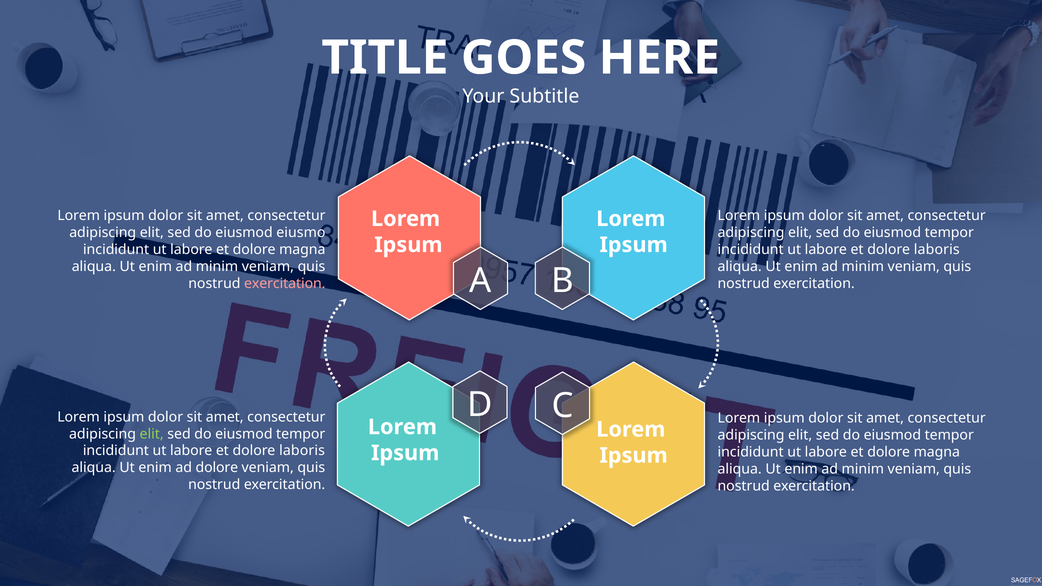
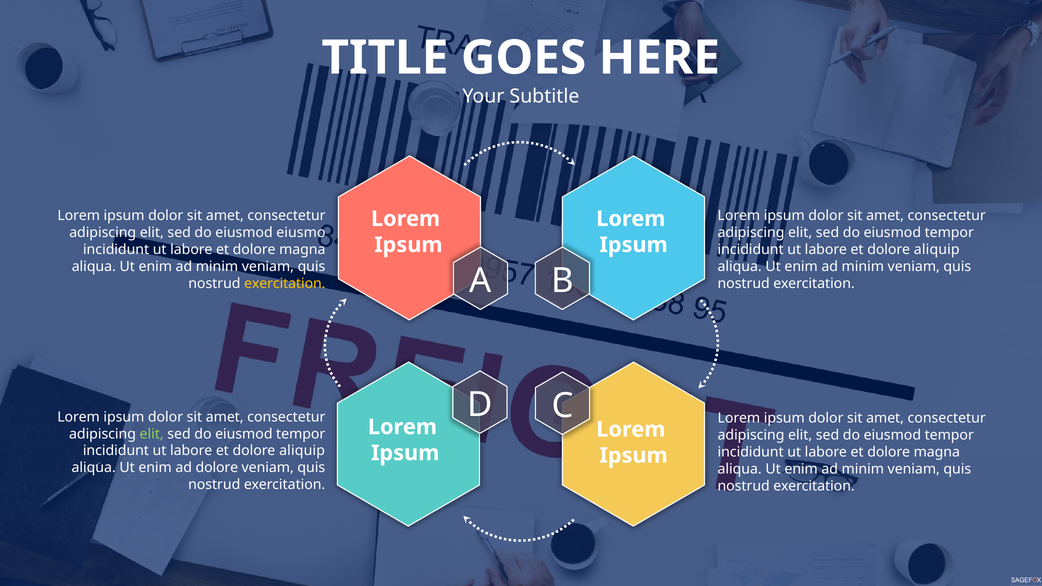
laboris at (937, 250): laboris -> aliquip
exercitation at (285, 284) colour: pink -> yellow
laboris at (302, 451): laboris -> aliquip
